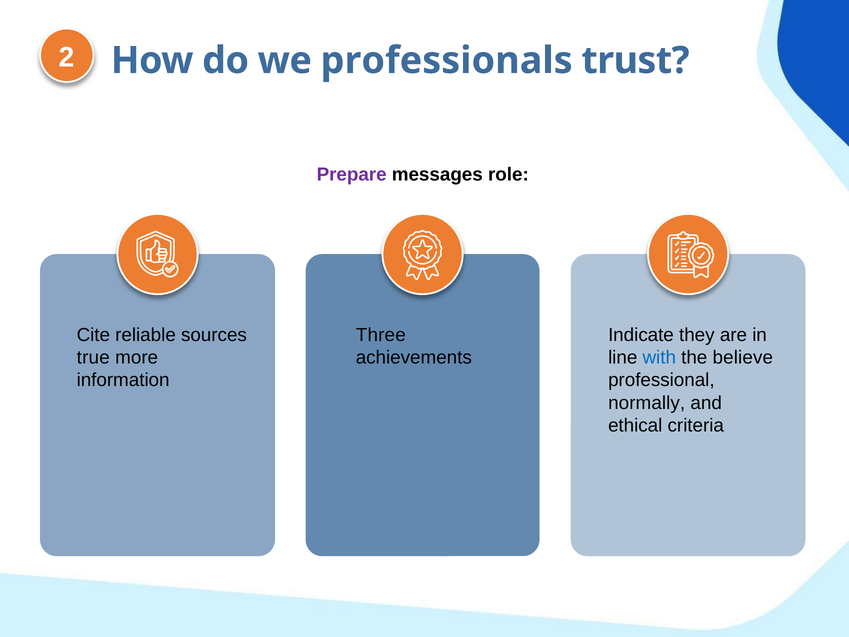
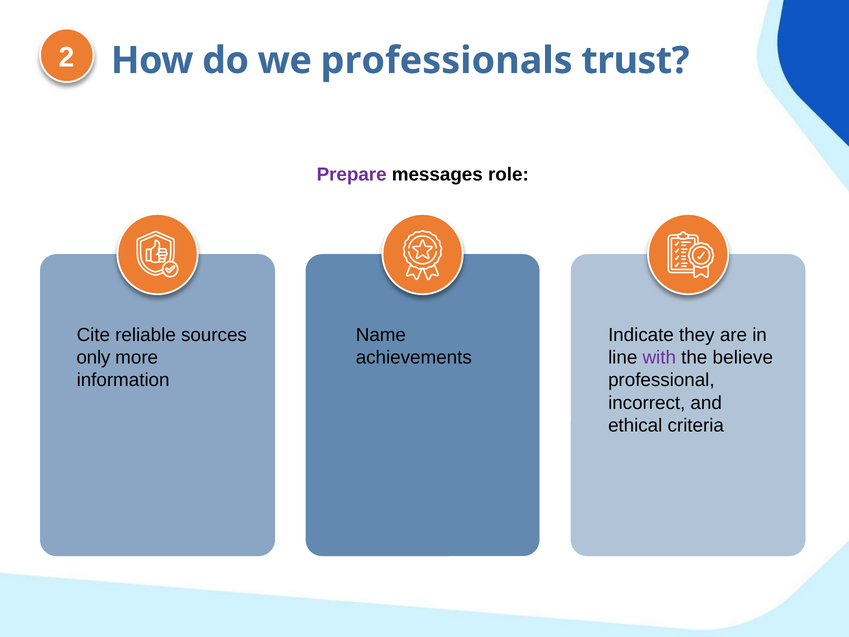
Three: Three -> Name
true: true -> only
with colour: blue -> purple
normally: normally -> incorrect
